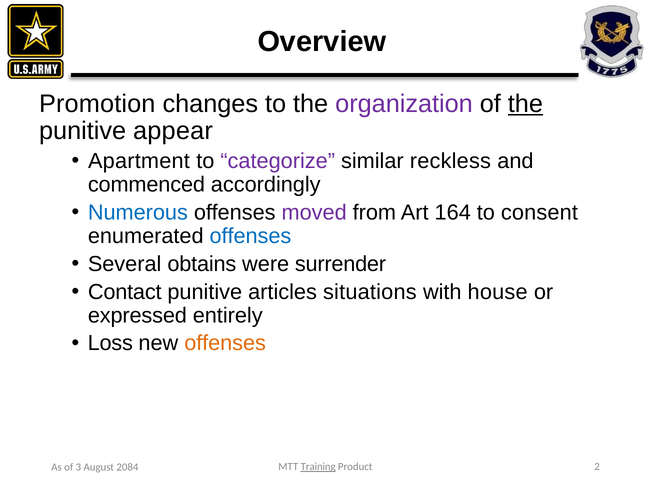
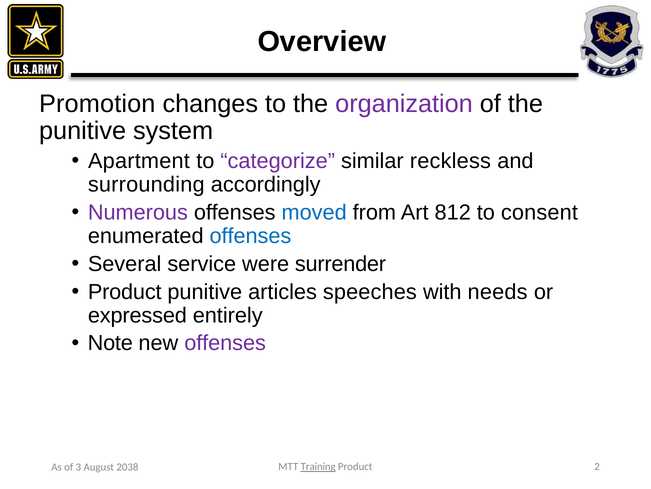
the at (525, 104) underline: present -> none
appear: appear -> system
commenced: commenced -> surrounding
Numerous colour: blue -> purple
moved colour: purple -> blue
164: 164 -> 812
obtains: obtains -> service
Contact at (125, 291): Contact -> Product
situations: situations -> speeches
house: house -> needs
Loss: Loss -> Note
offenses at (225, 343) colour: orange -> purple
2084: 2084 -> 2038
